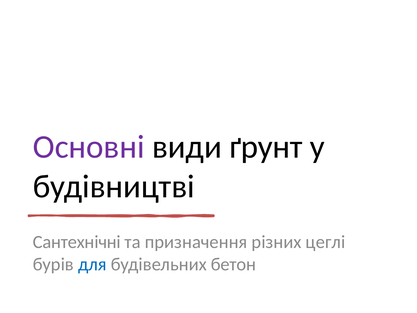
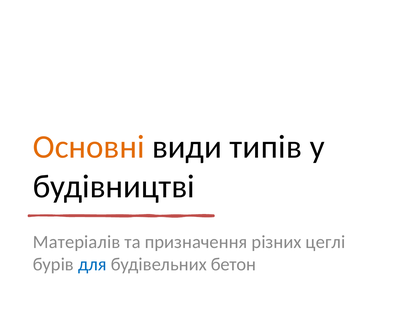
Основні colour: purple -> orange
ґрунт: ґрунт -> типів
Сантехнічні: Сантехнічні -> Матеріалів
